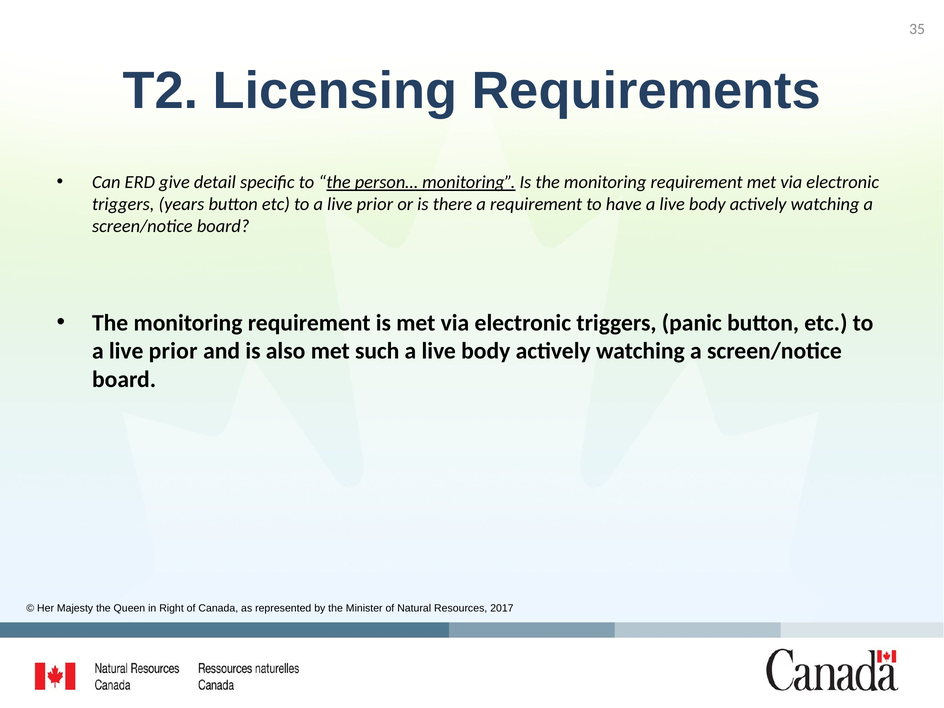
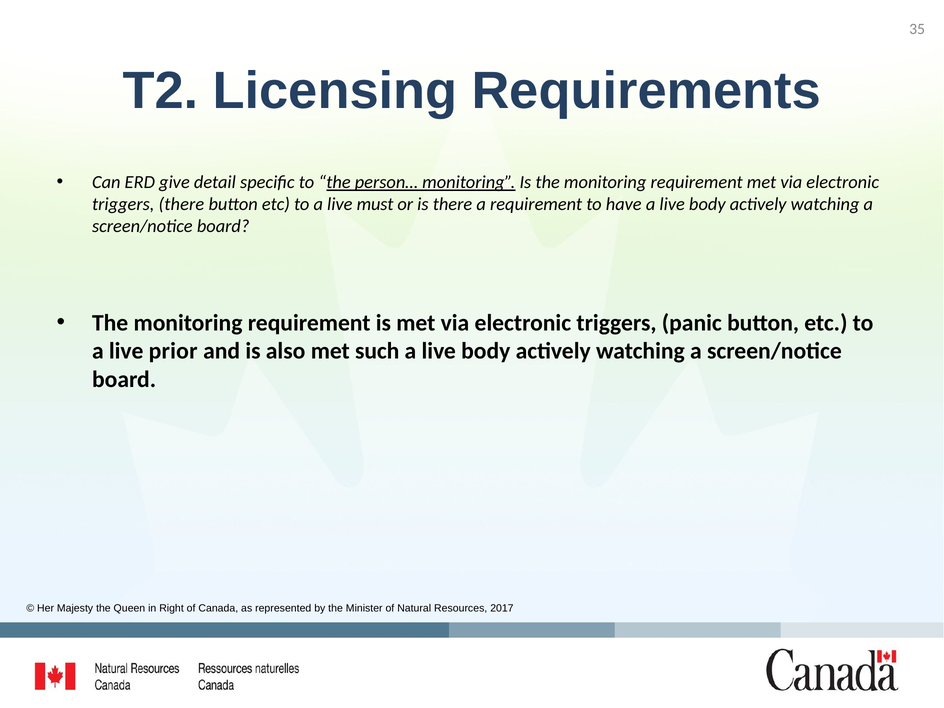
triggers years: years -> there
prior at (375, 204): prior -> must
